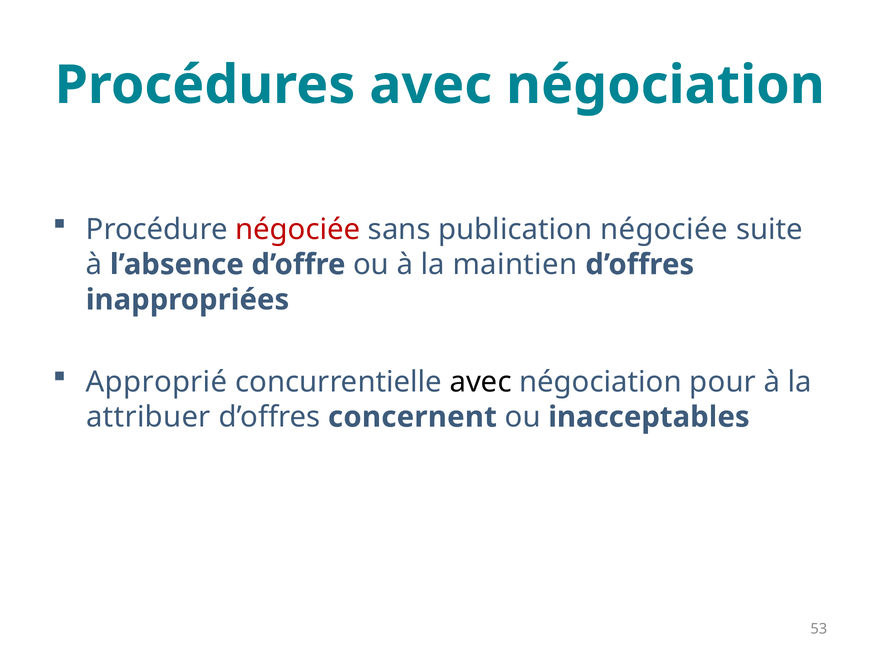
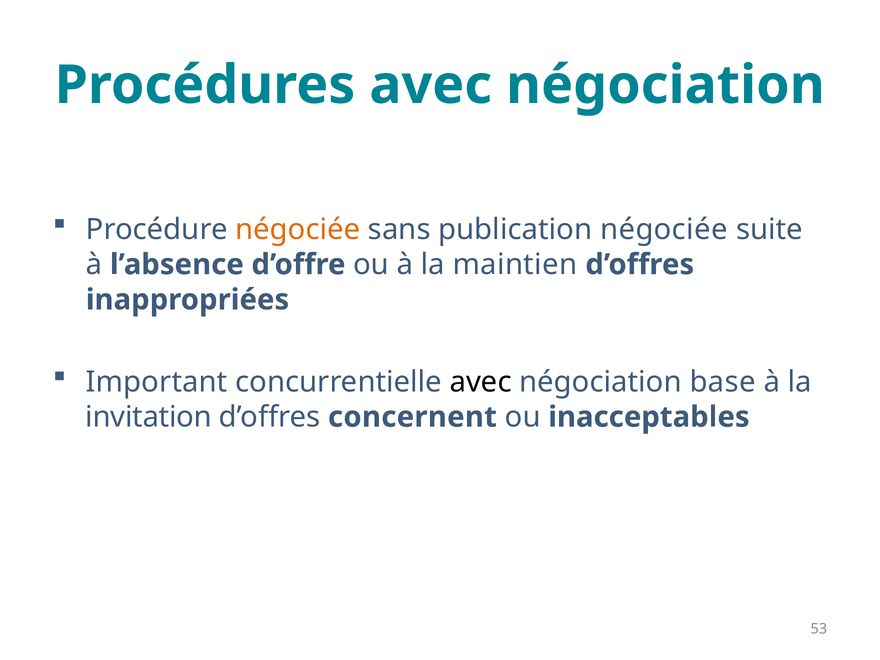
négociée at (298, 229) colour: red -> orange
Approprié: Approprié -> Important
pour: pour -> base
attribuer: attribuer -> invitation
